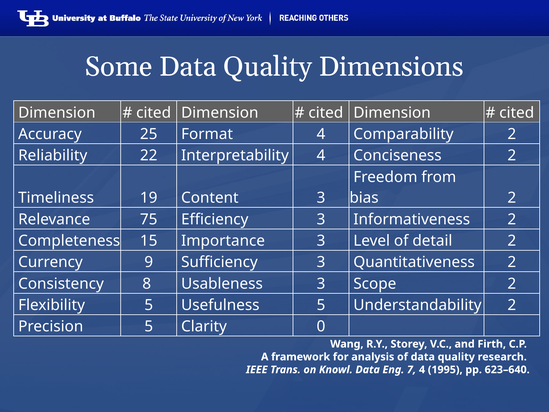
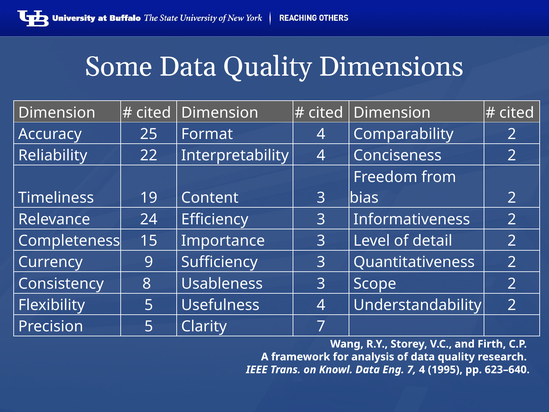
75: 75 -> 24
Usefulness 5: 5 -> 4
Clarity 0: 0 -> 7
